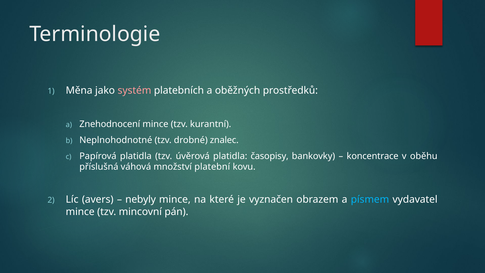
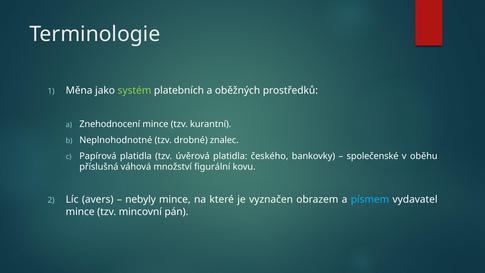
systém colour: pink -> light green
časopisy: časopisy -> českého
koncentrace: koncentrace -> společenské
platební: platební -> figurální
